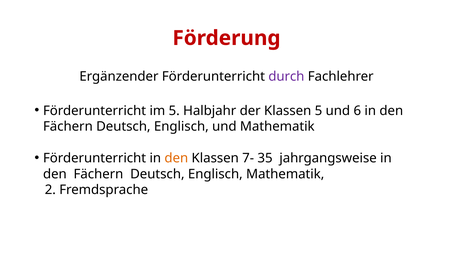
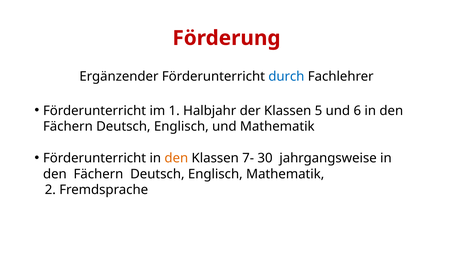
durch colour: purple -> blue
im 5: 5 -> 1
35: 35 -> 30
